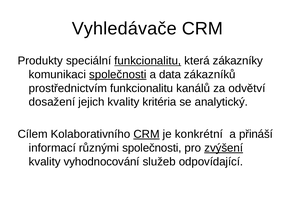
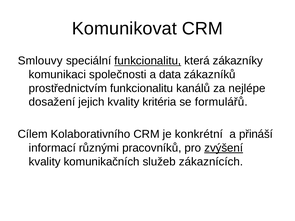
Vyhledávače: Vyhledávače -> Komunikovat
Produkty: Produkty -> Smlouvy
společnosti at (118, 75) underline: present -> none
odvětví: odvětví -> nejlépe
analytický: analytický -> formulářů
CRM at (147, 134) underline: present -> none
různými společnosti: společnosti -> pracovníků
vyhodnocování: vyhodnocování -> komunikačních
odpovídající: odpovídající -> zákaznících
